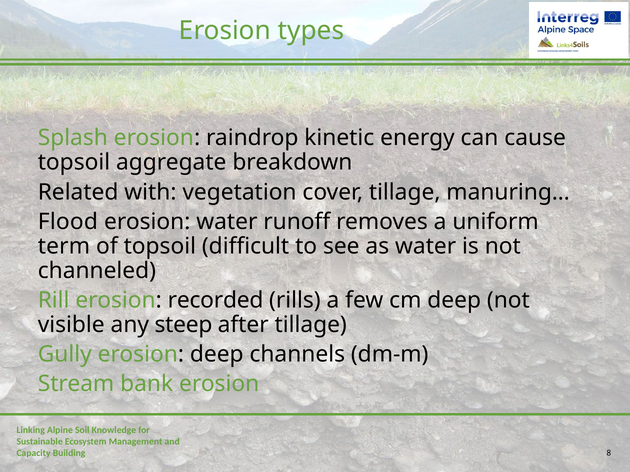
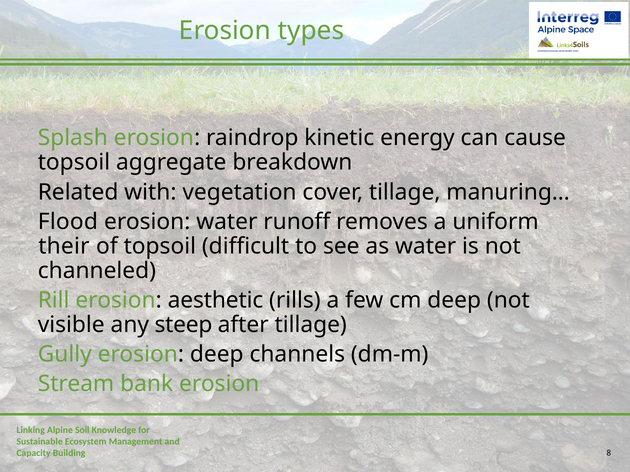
term: term -> their
recorded: recorded -> aesthetic
